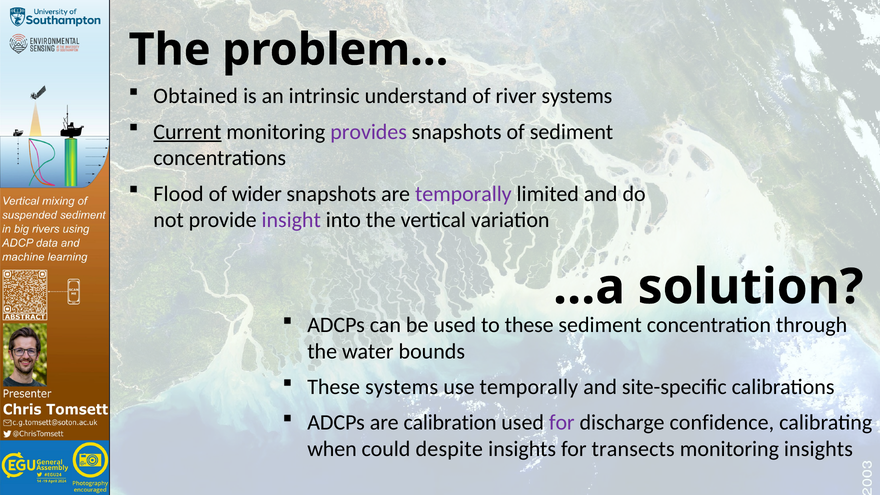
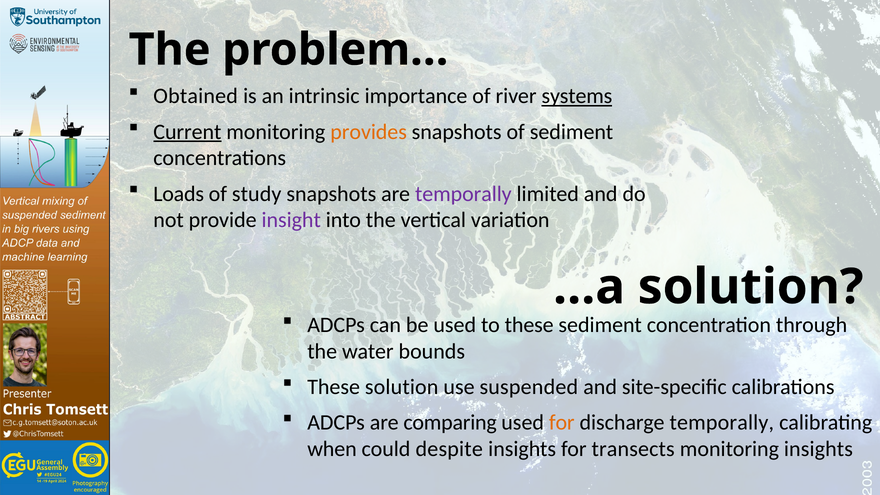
understand: understand -> importance
systems at (577, 96) underline: none -> present
provides colour: purple -> orange
Flood: Flood -> Loads
wider: wider -> study
These systems: systems -> solution
use temporally: temporally -> suspended
calibration: calibration -> comparing
for at (562, 423) colour: purple -> orange
discharge confidence: confidence -> temporally
